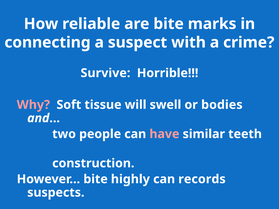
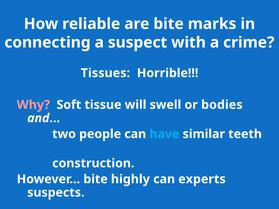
Survive: Survive -> Tissues
have colour: pink -> light blue
records: records -> experts
